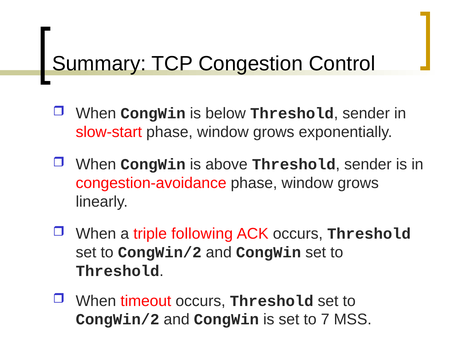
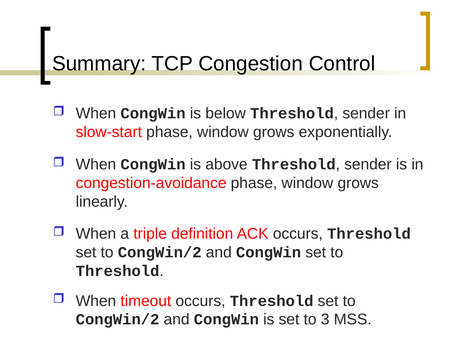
following: following -> definition
7: 7 -> 3
